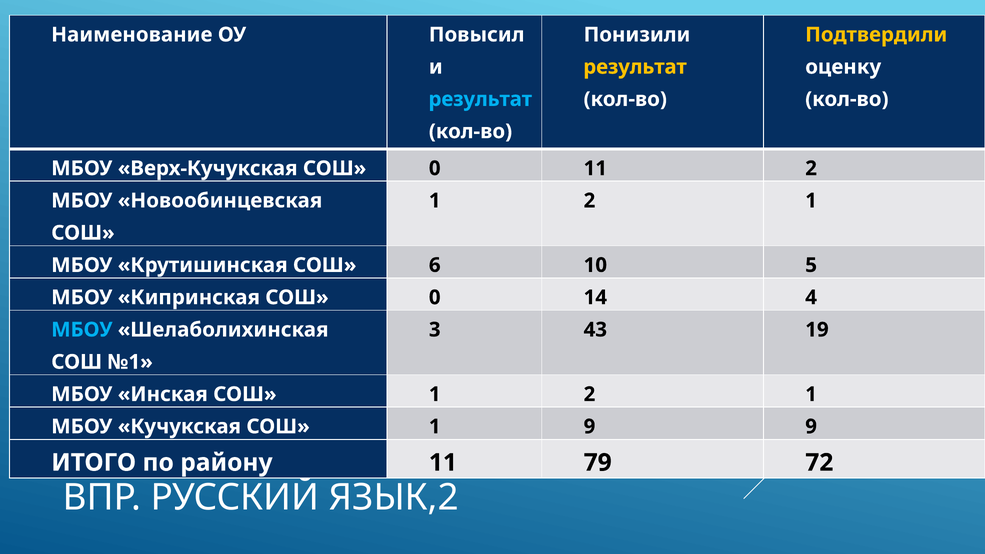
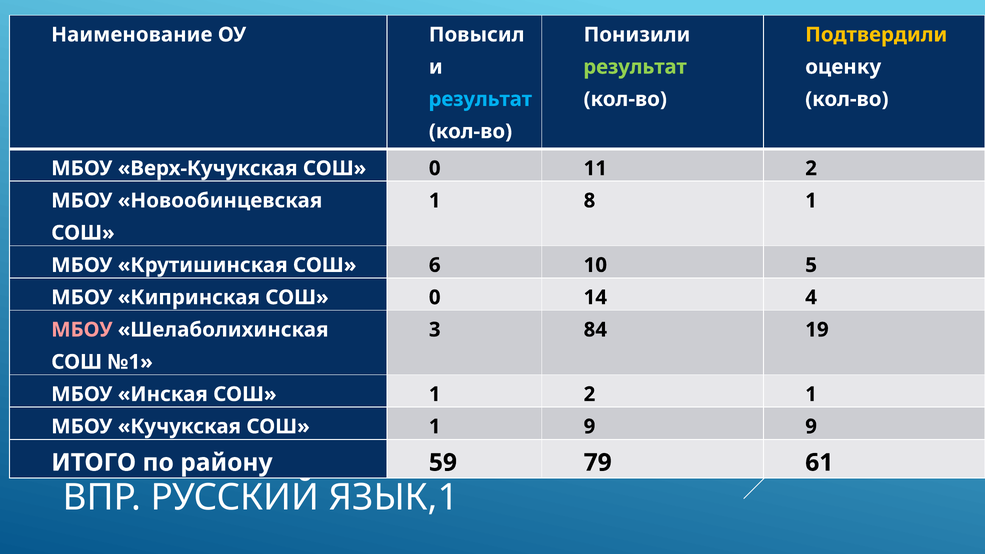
результат at (635, 67) colour: yellow -> light green
2 at (589, 201): 2 -> 8
МБОУ at (82, 330) colour: light blue -> pink
43: 43 -> 84
району 11: 11 -> 59
72: 72 -> 61
ЯЗЫК,2: ЯЗЫК,2 -> ЯЗЫК,1
